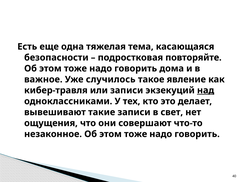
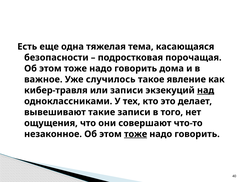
повторяйте: повторяйте -> порочащая
свет: свет -> того
тоже at (136, 134) underline: none -> present
